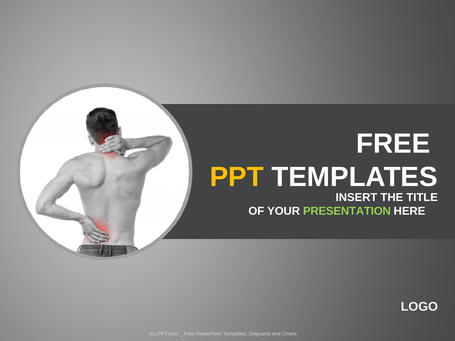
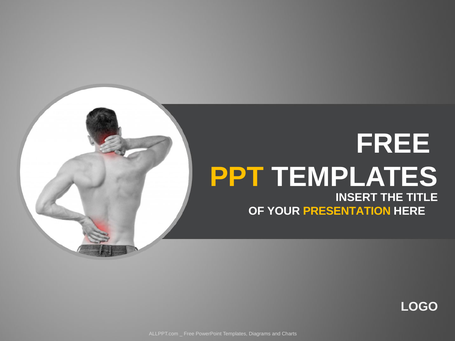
PRESENTATION colour: light green -> yellow
